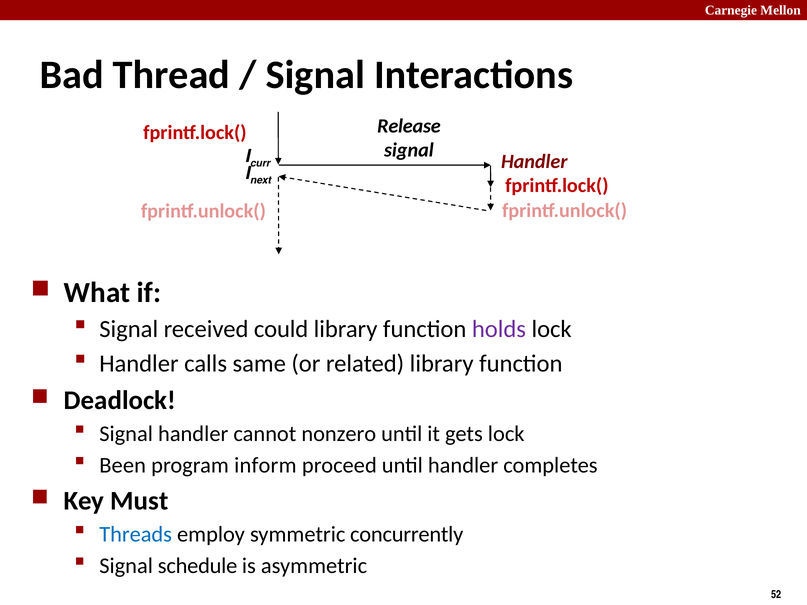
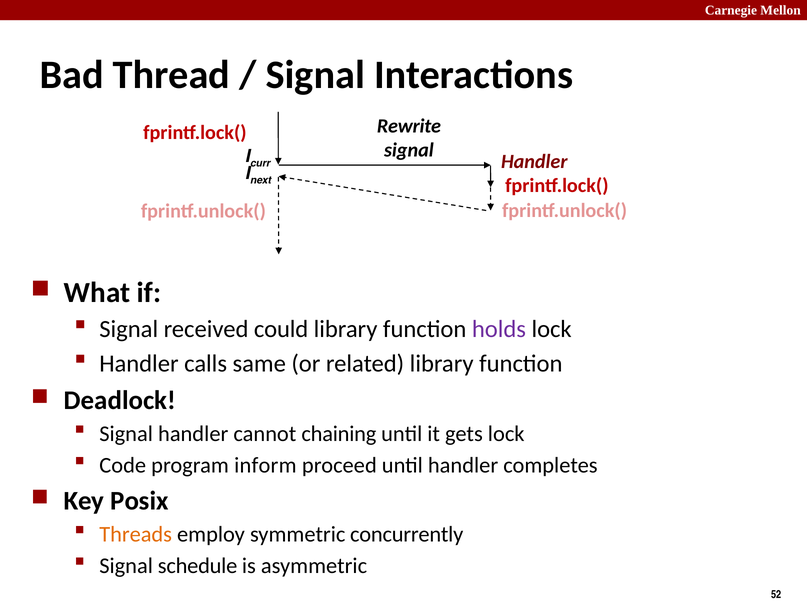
Release: Release -> Rewrite
nonzero: nonzero -> chaining
Been: Been -> Code
Must: Must -> Posix
Threads colour: blue -> orange
